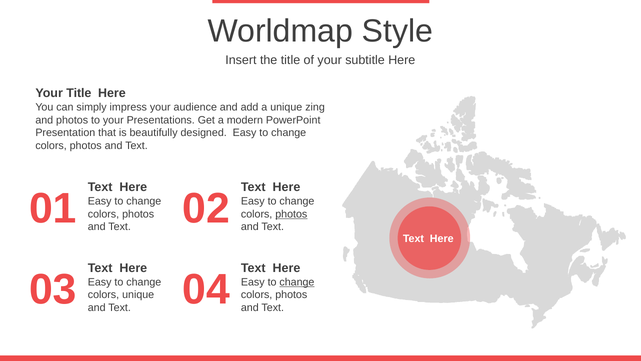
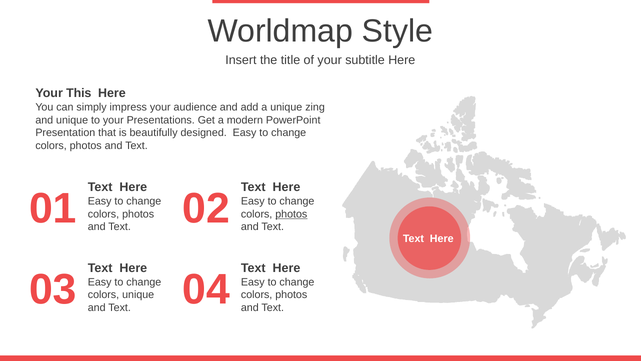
Your Title: Title -> This
and photos: photos -> unique
change at (297, 282) underline: present -> none
